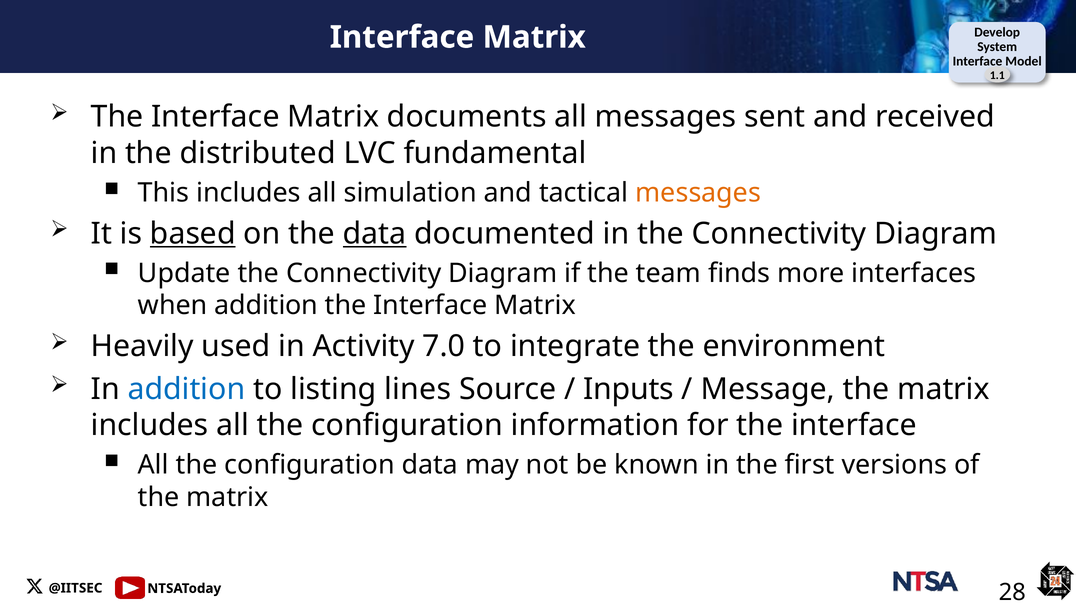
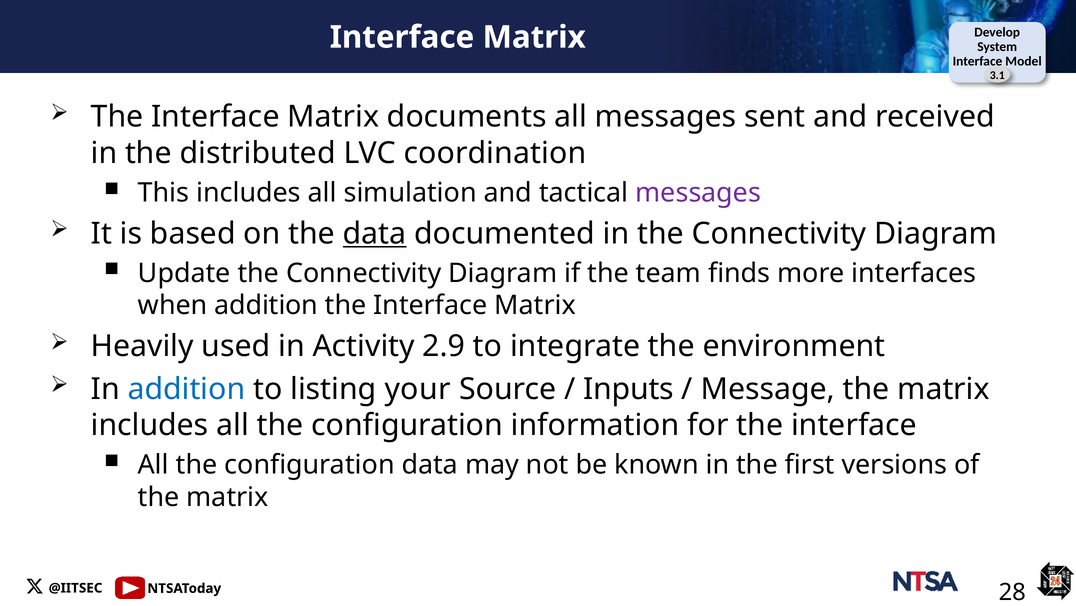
1.1: 1.1 -> 3.1
fundamental: fundamental -> coordination
messages at (698, 193) colour: orange -> purple
based underline: present -> none
7.0: 7.0 -> 2.9
lines: lines -> your
